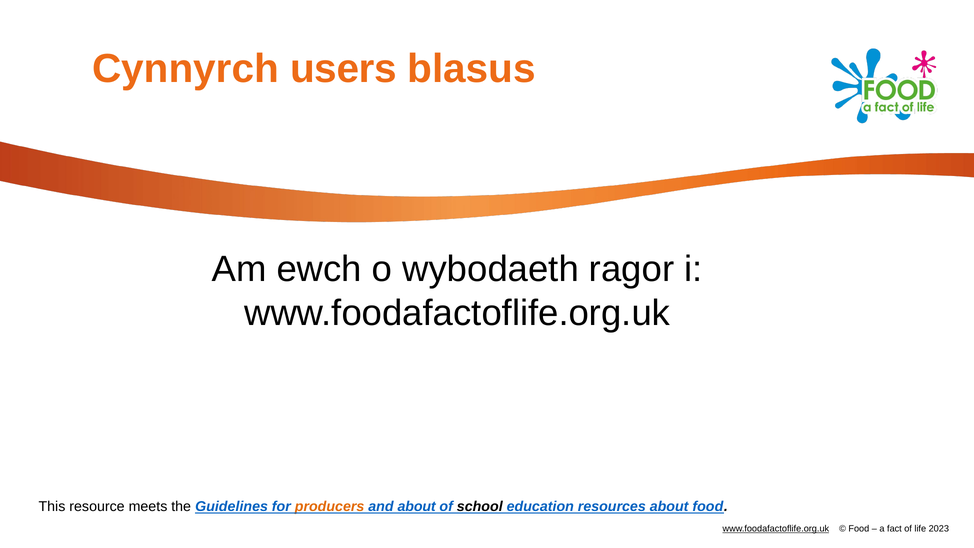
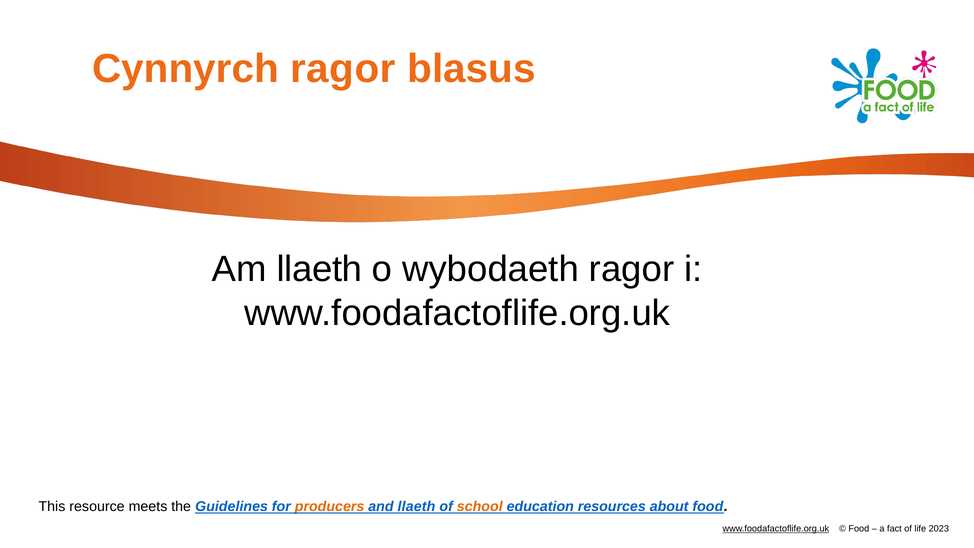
Cynnyrch users: users -> ragor
Am ewch: ewch -> llaeth
and about: about -> llaeth
school colour: black -> orange
